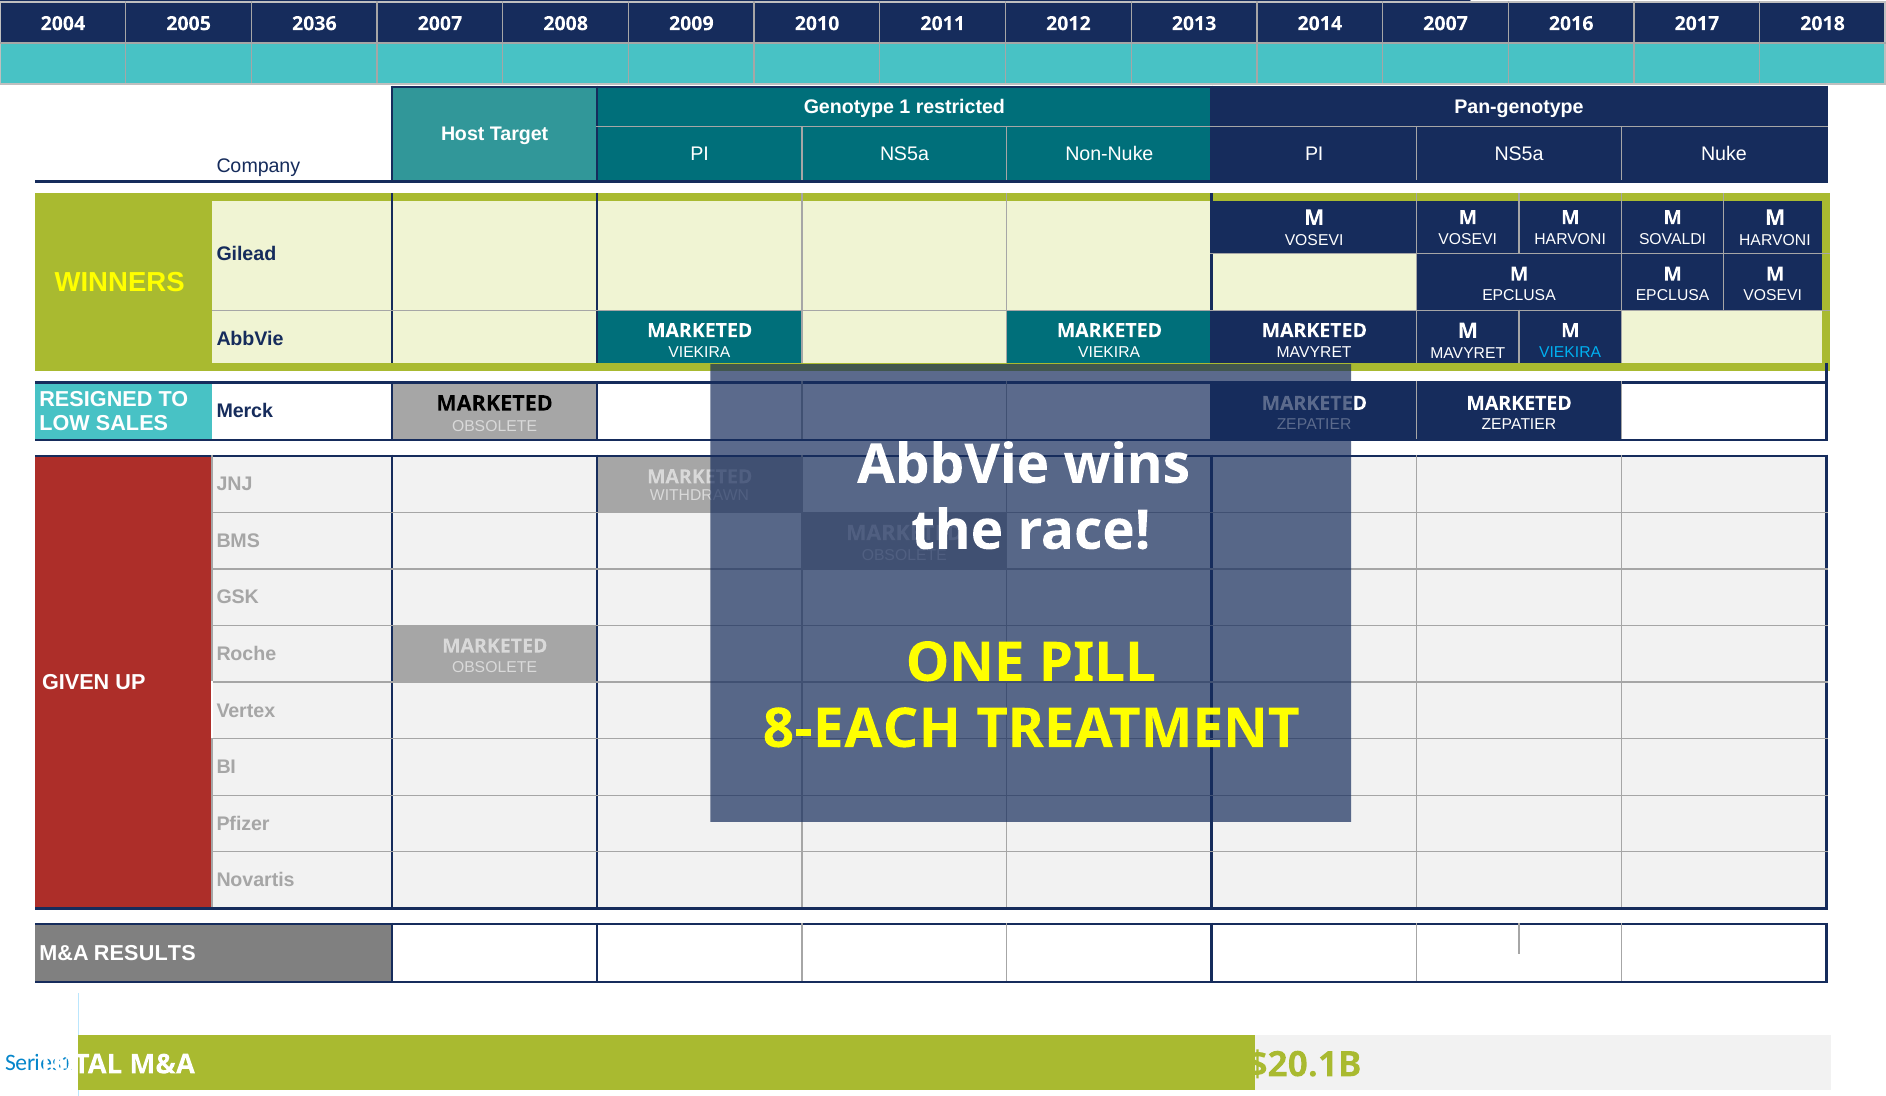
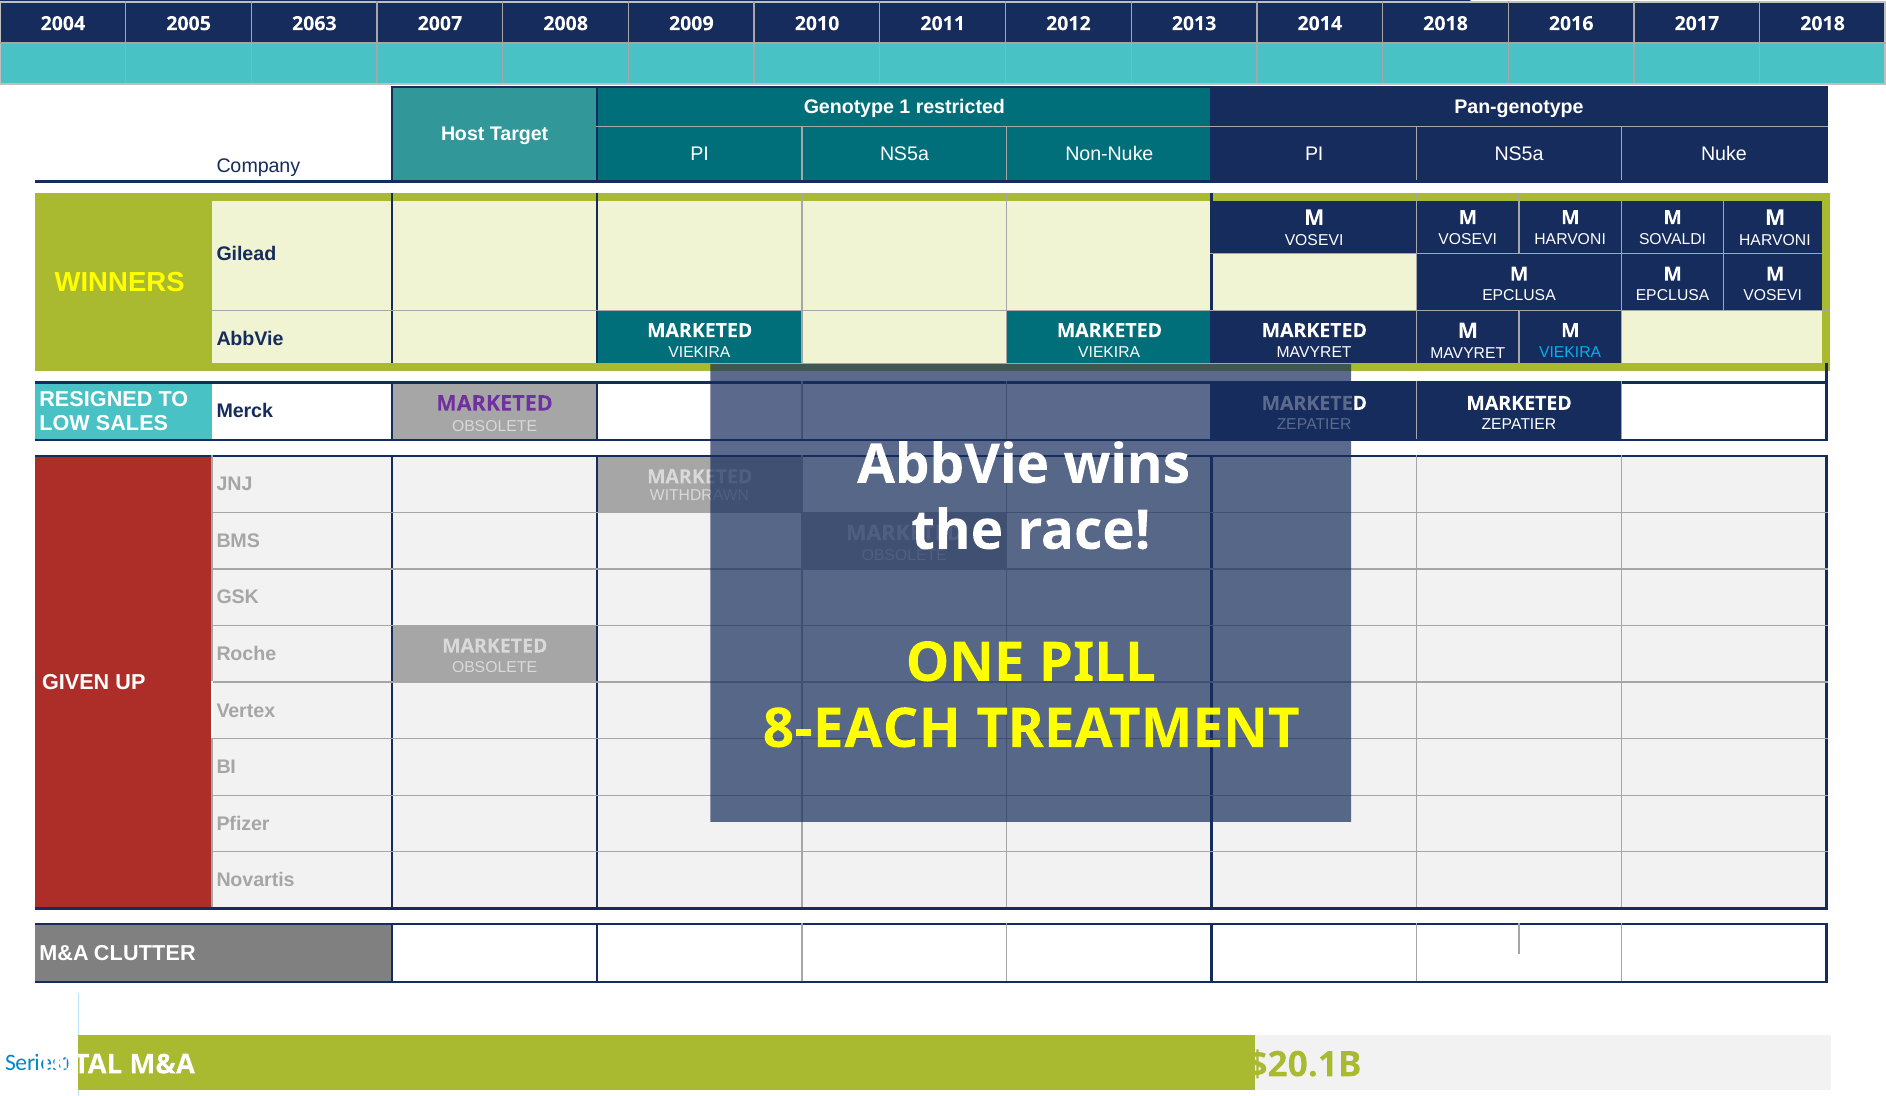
2036: 2036 -> 2063
2014 2007: 2007 -> 2018
MARKETED at (495, 404) colour: black -> purple
RESULTS: RESULTS -> CLUTTER
